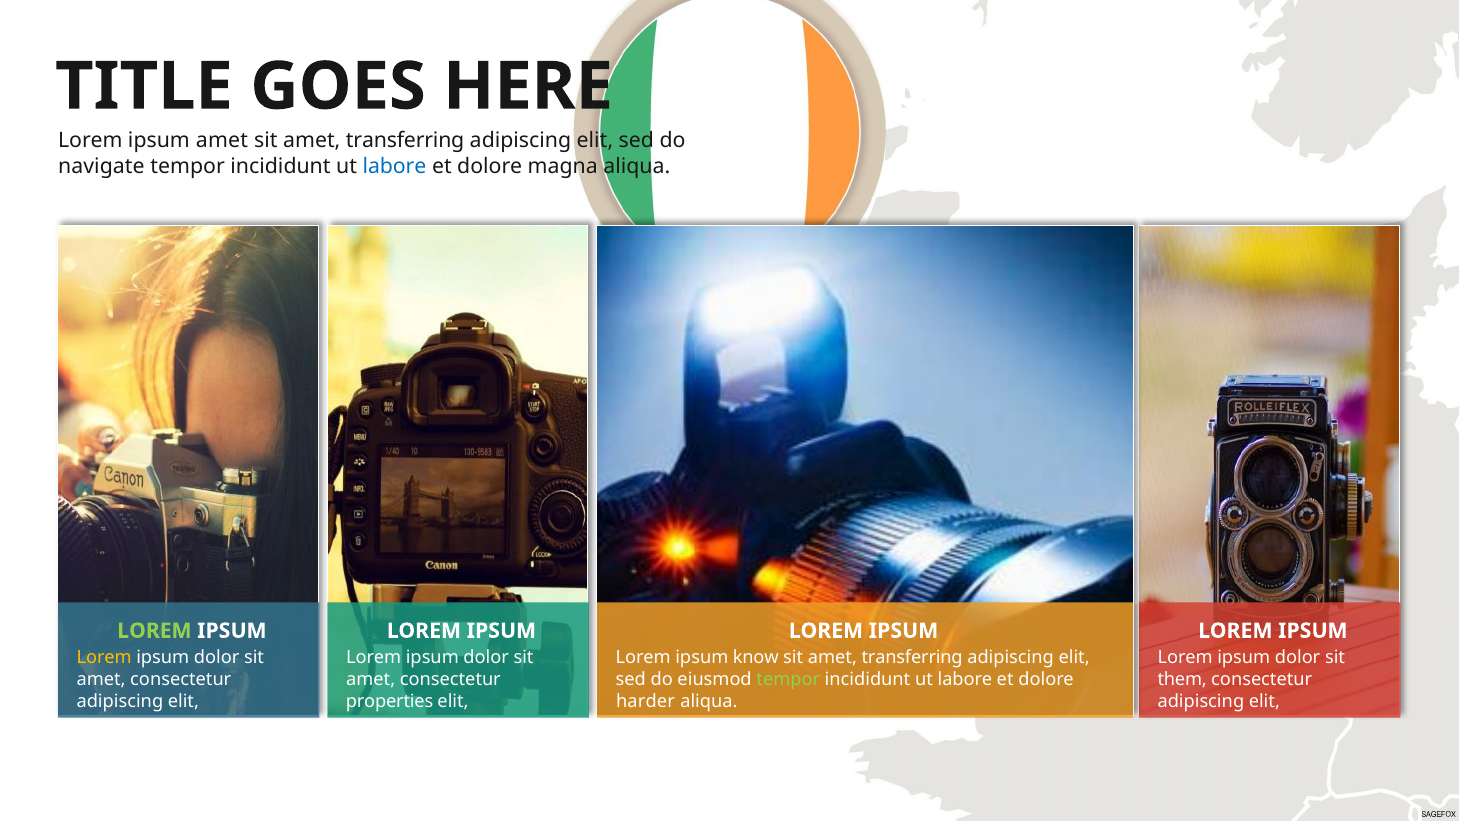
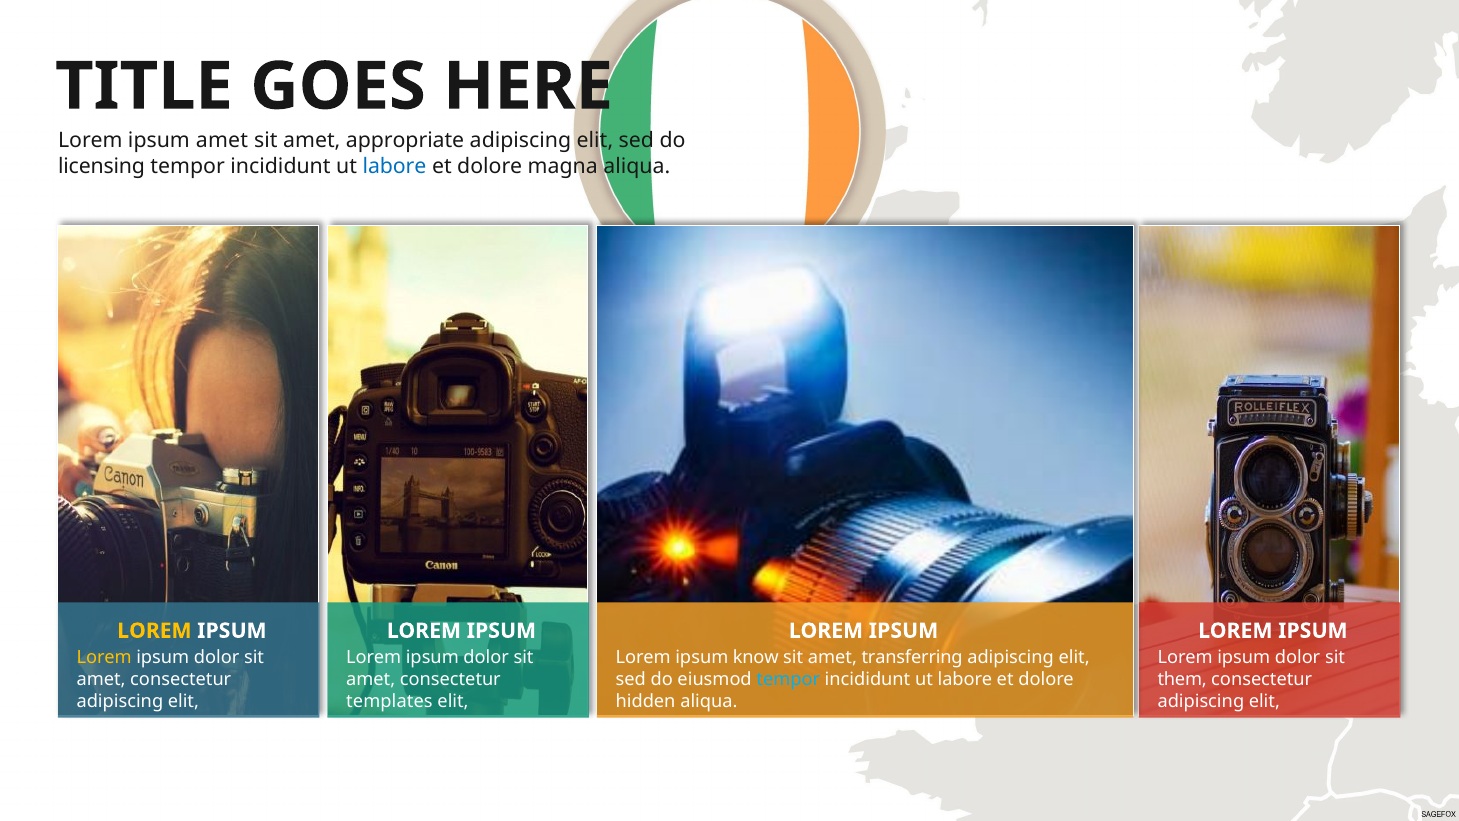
transferring at (405, 141): transferring -> appropriate
navigate: navigate -> licensing
LOREM at (154, 630) colour: light green -> yellow
tempor at (788, 680) colour: light green -> light blue
properties: properties -> templates
harder: harder -> hidden
